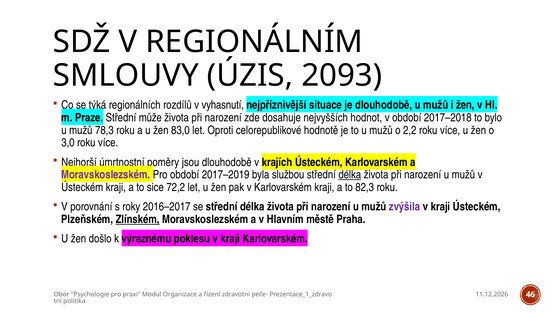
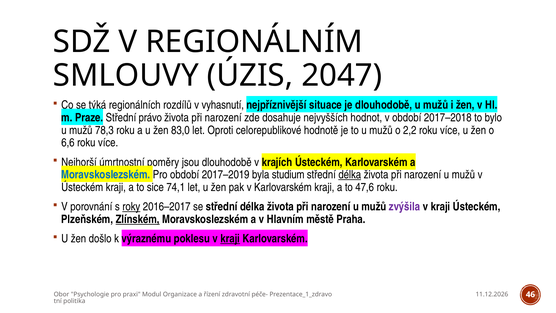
2093: 2093 -> 2047
může: může -> právo
3,0: 3,0 -> 6,6
Moravskoslezském at (106, 175) colour: purple -> blue
službou: službou -> studium
72,2: 72,2 -> 74,1
82,3: 82,3 -> 47,6
roky underline: none -> present
kraji at (230, 239) underline: none -> present
